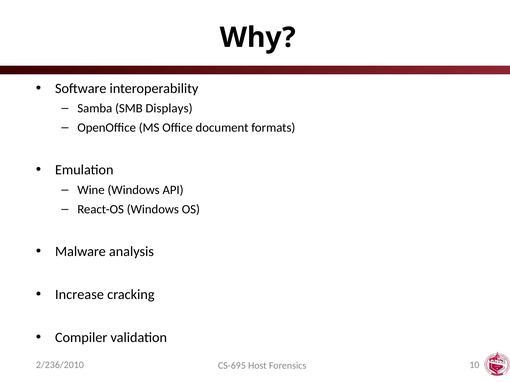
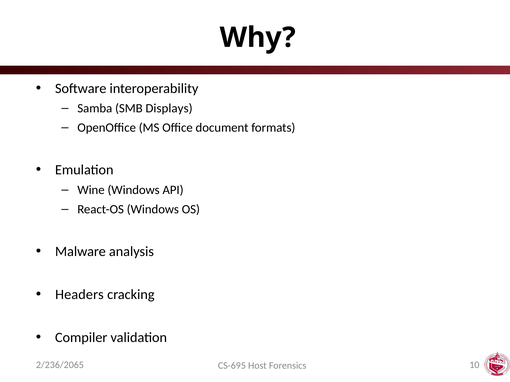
Increase: Increase -> Headers
2/236/2010: 2/236/2010 -> 2/236/2065
